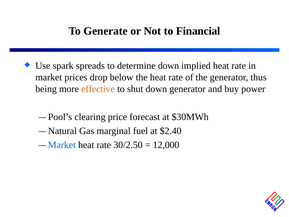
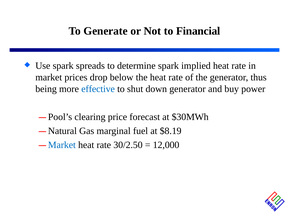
determine down: down -> spark
effective colour: orange -> blue
$2.40: $2.40 -> $8.19
